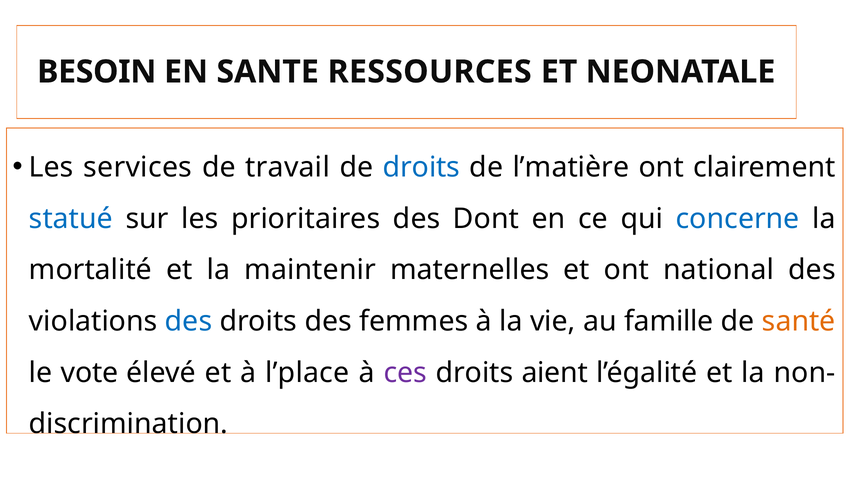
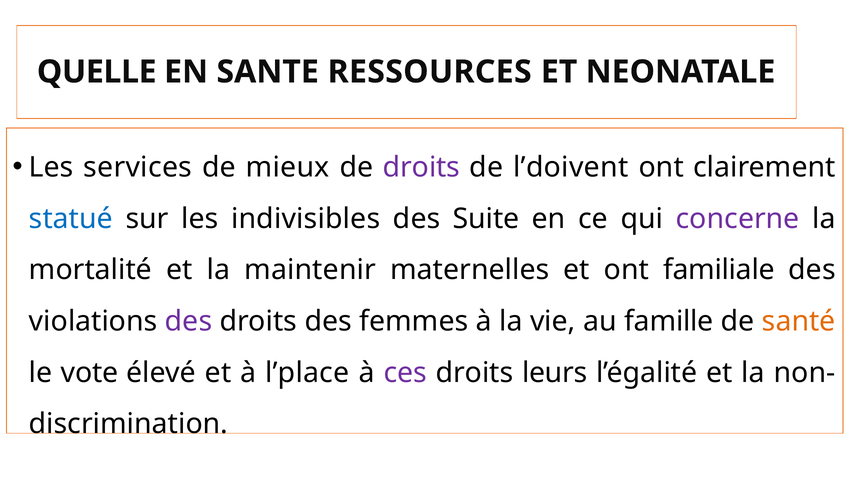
BESOIN: BESOIN -> QUELLE
travail: travail -> mieux
droits at (421, 167) colour: blue -> purple
l’matière: l’matière -> l’doivent
prioritaires: prioritaires -> indivisibles
Dont: Dont -> Suite
concerne colour: blue -> purple
national: national -> familiale
des at (189, 321) colour: blue -> purple
aient: aient -> leurs
